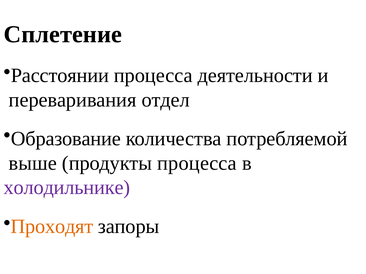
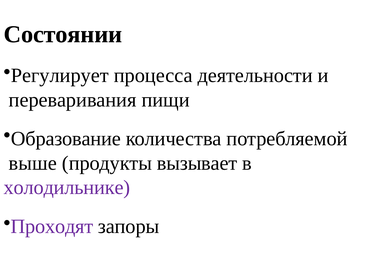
Сплетение: Сплетение -> Состоянии
Расстоянии: Расстоянии -> Регулирует
отдел: отдел -> пищи
продукты процесса: процесса -> вызывает
Проходят colour: orange -> purple
